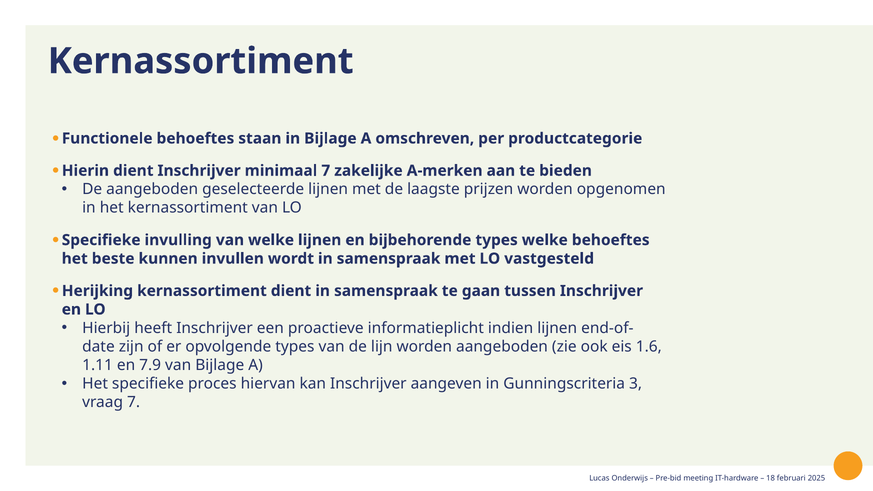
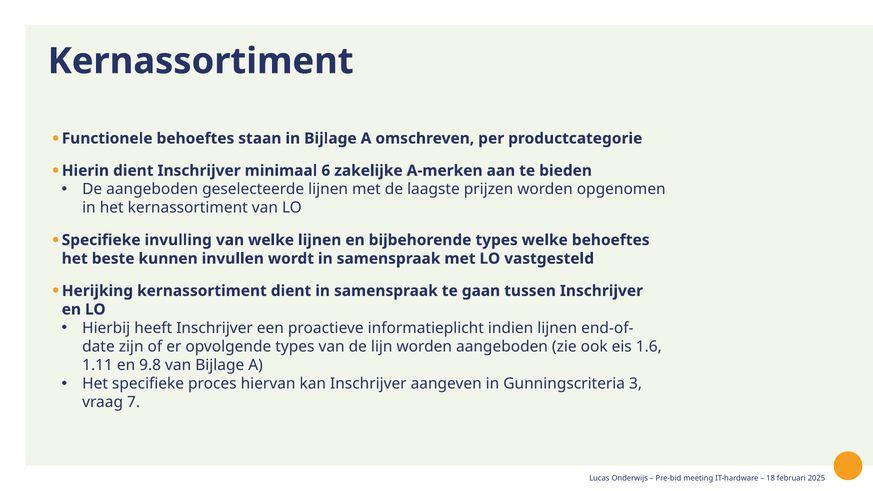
minimaal 7: 7 -> 6
7.9: 7.9 -> 9.8
